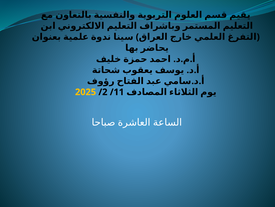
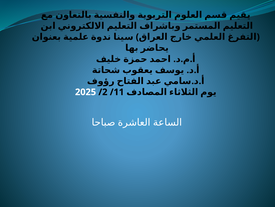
2025 colour: yellow -> white
